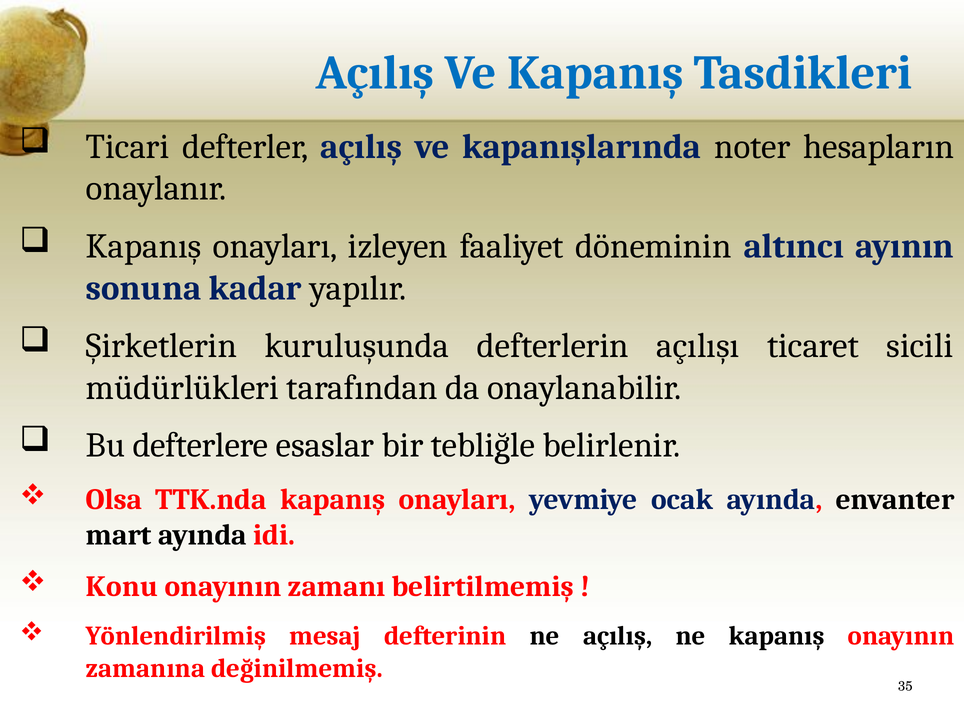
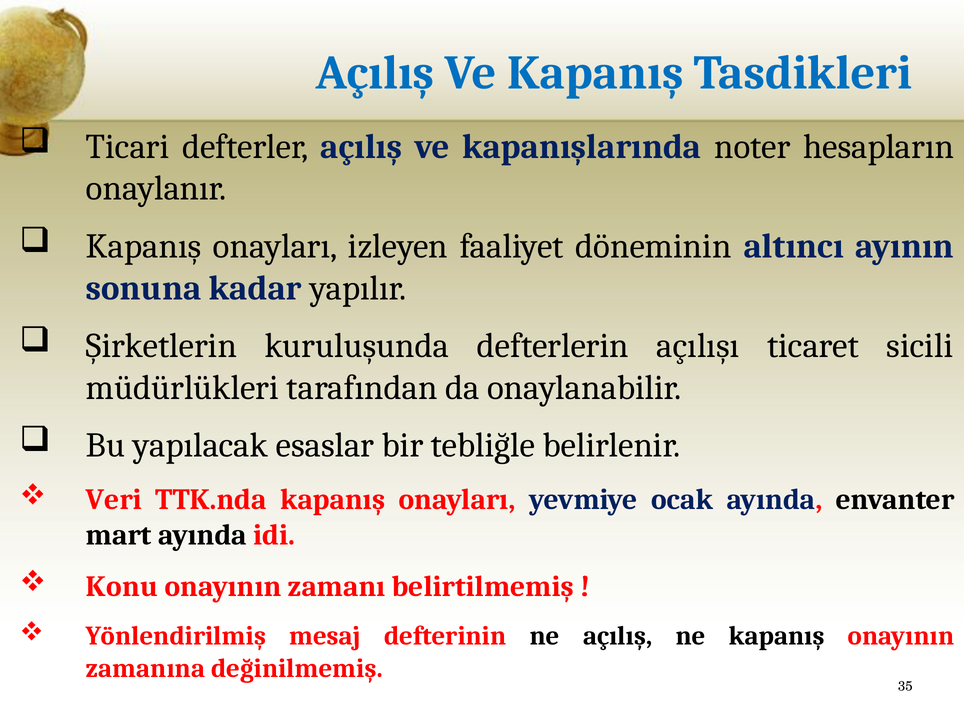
defterlere: defterlere -> yapılacak
Olsa: Olsa -> Veri
